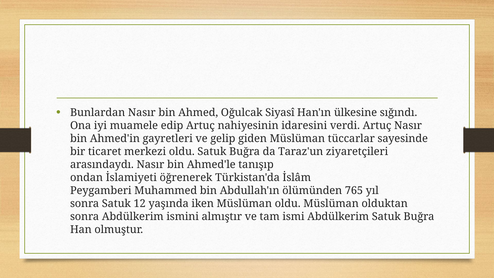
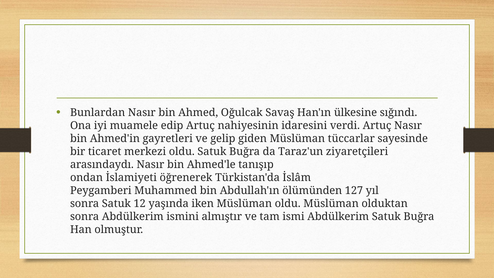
Siyasî: Siyasî -> Savaş
765: 765 -> 127
